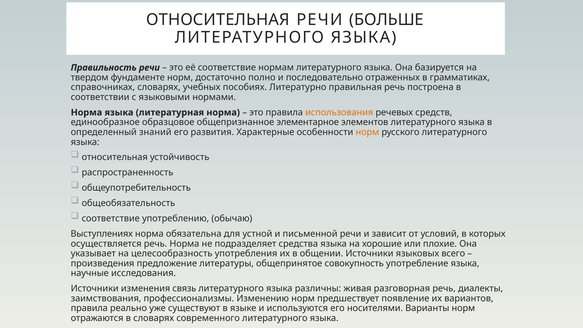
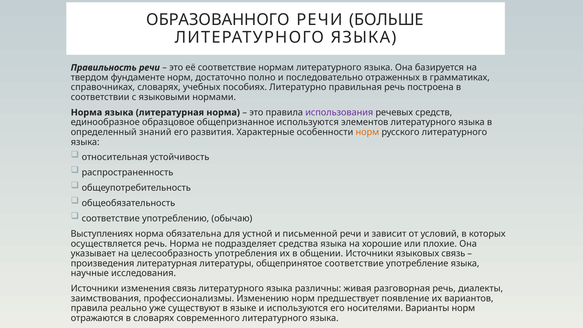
ОТНОСИТЕЛЬНАЯ at (218, 20): ОТНОСИТЕЛЬНАЯ -> ОБРАЗОВАННОГО
использования colour: orange -> purple
общепризнанное элементарное: элементарное -> используются
языковых всего: всего -> связь
произведения предложение: предложение -> литературная
общепринятое совокупность: совокупность -> соответствие
